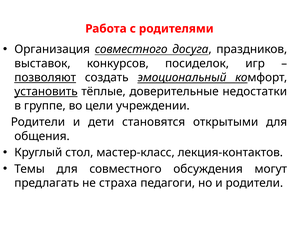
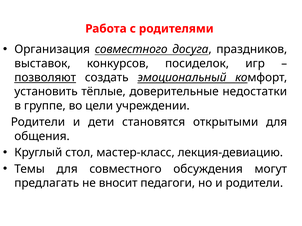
установить underline: present -> none
лекция-контактов: лекция-контактов -> лекция-девиацию
страха: страха -> вносит
